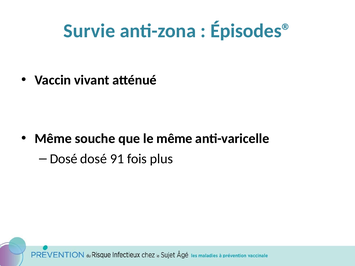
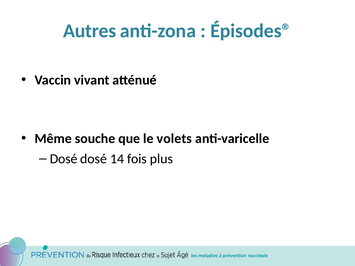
Survie: Survie -> Autres
le même: même -> volets
91: 91 -> 14
